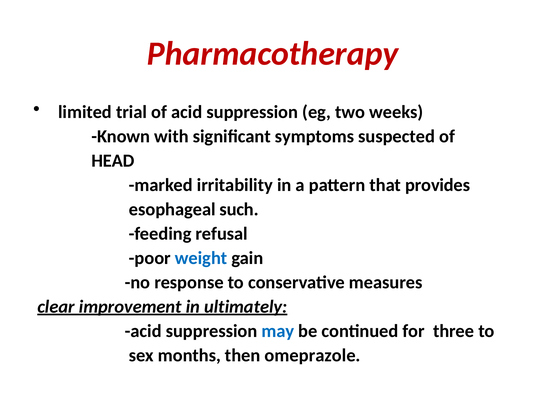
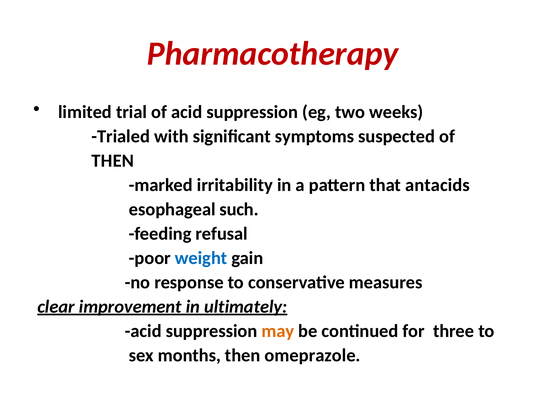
Known: Known -> Trialed
HEAD at (113, 161): HEAD -> THEN
provides: provides -> antacids
may colour: blue -> orange
